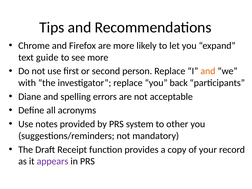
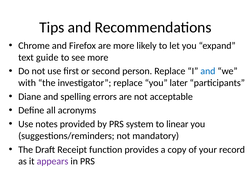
and at (208, 71) colour: orange -> blue
back: back -> later
other: other -> linear
